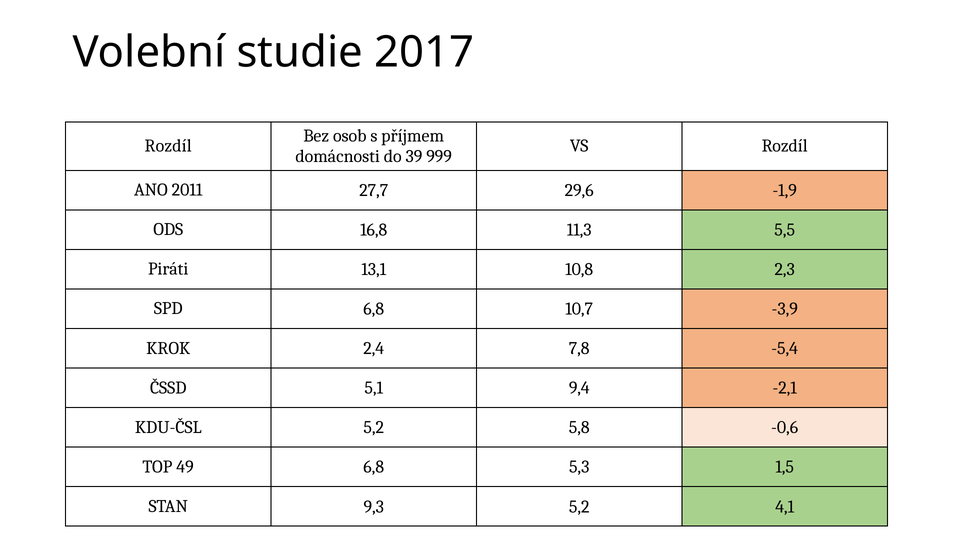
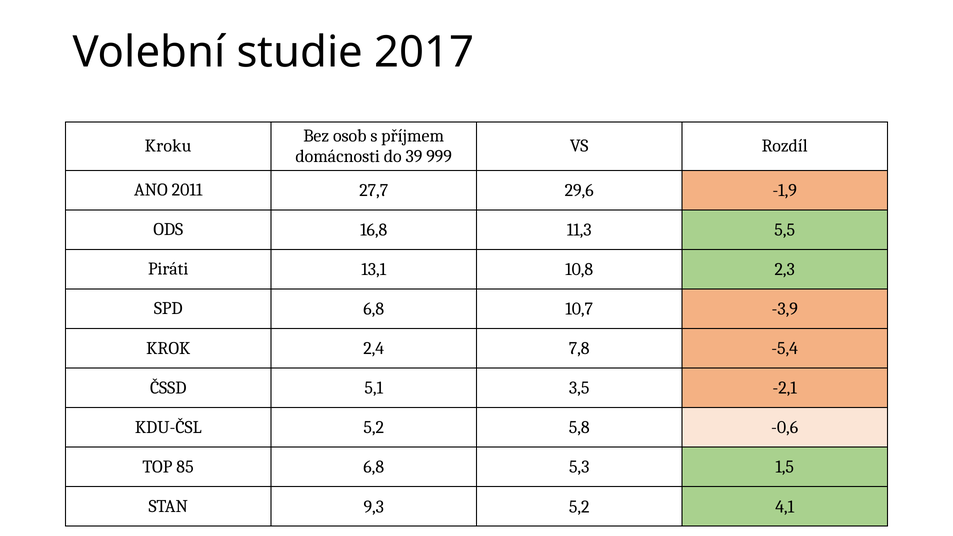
Rozdíl at (168, 146): Rozdíl -> Kroku
9,4: 9,4 -> 3,5
49: 49 -> 85
